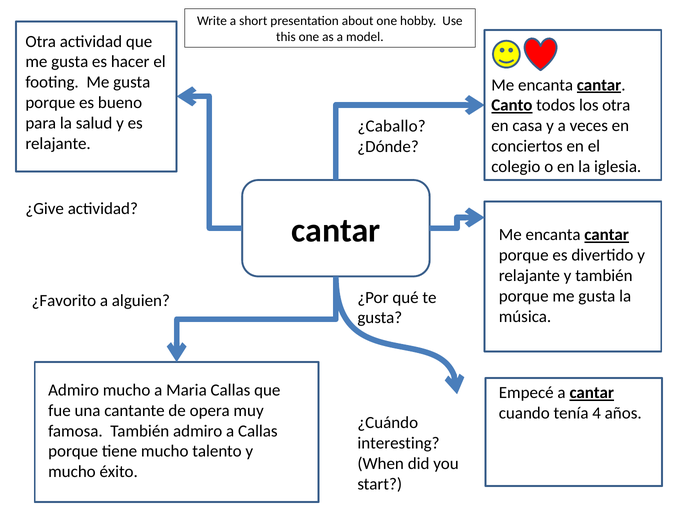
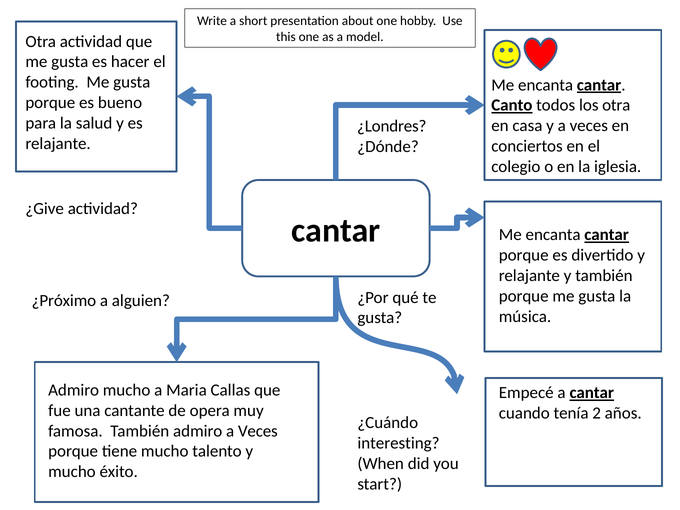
¿Caballo: ¿Caballo -> ¿Londres
¿Favorito: ¿Favorito -> ¿Próximo
4: 4 -> 2
admiro a Callas: Callas -> Veces
